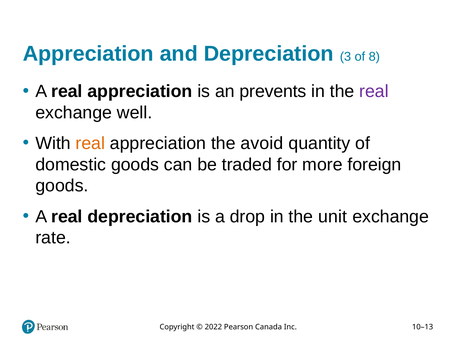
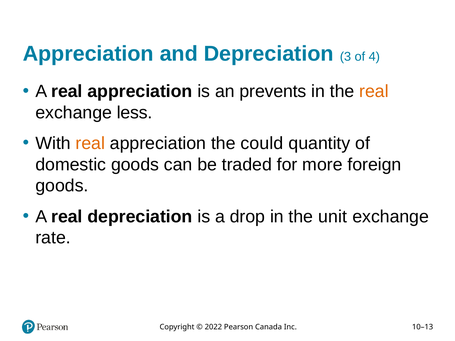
8: 8 -> 4
real at (374, 91) colour: purple -> orange
well: well -> less
avoid: avoid -> could
